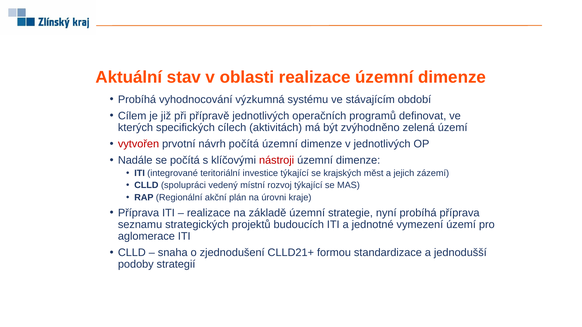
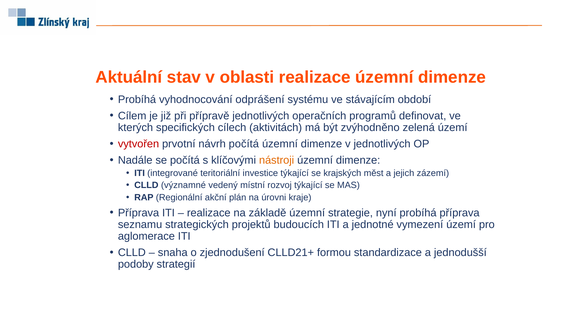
výzkumná: výzkumná -> odprášení
nástroji colour: red -> orange
spolupráci: spolupráci -> významné
